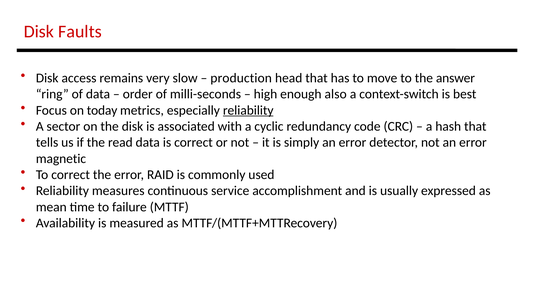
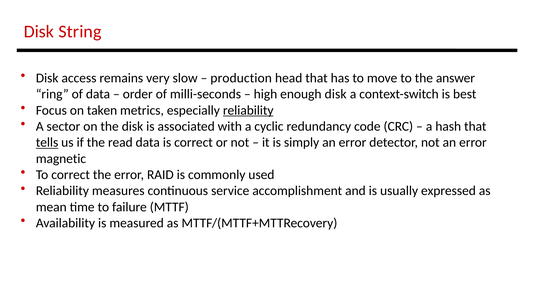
Faults: Faults -> String
enough also: also -> disk
today: today -> taken
tells underline: none -> present
